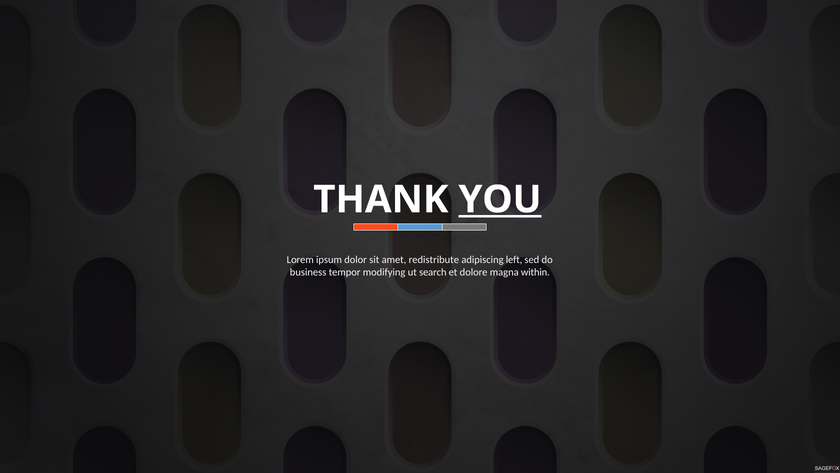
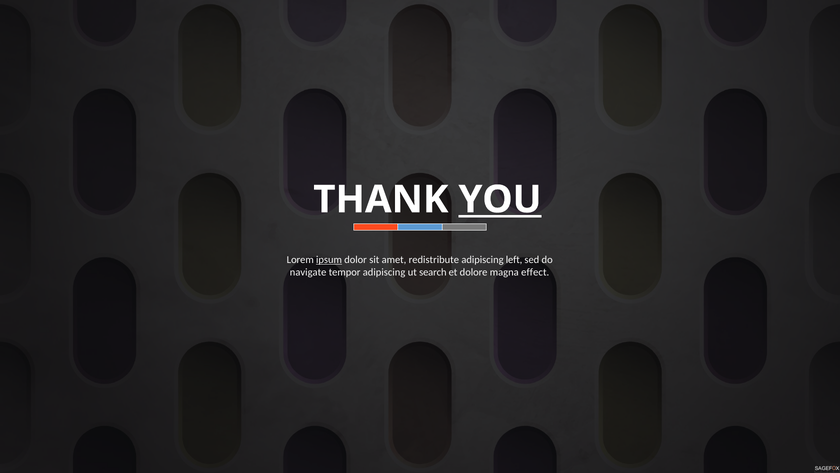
ipsum underline: none -> present
business: business -> navigate
tempor modifying: modifying -> adipiscing
within: within -> effect
